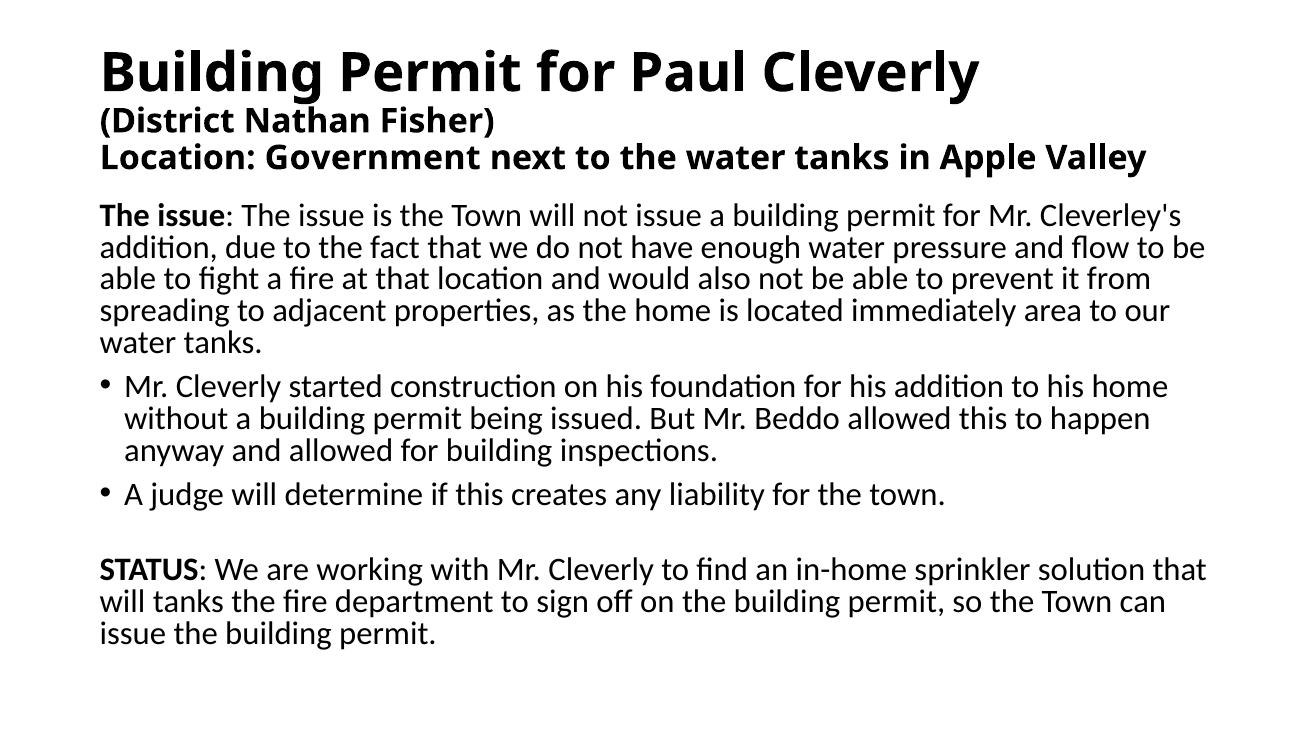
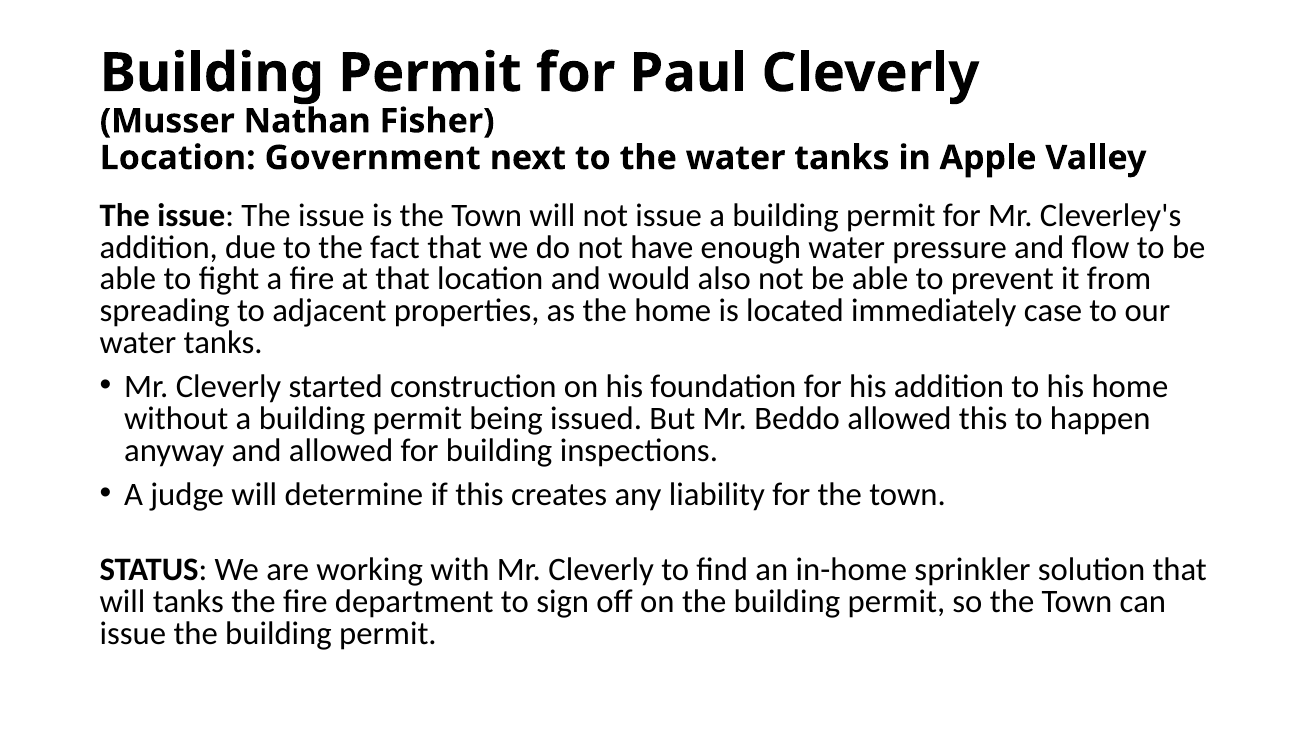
District: District -> Musser
area: area -> case
